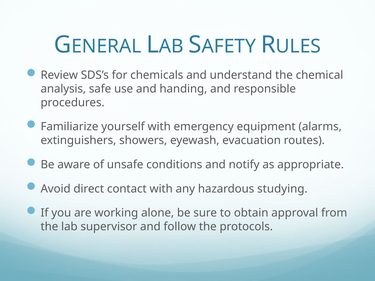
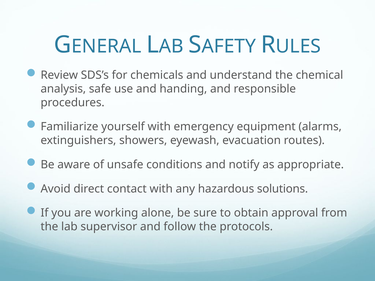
studying: studying -> solutions
